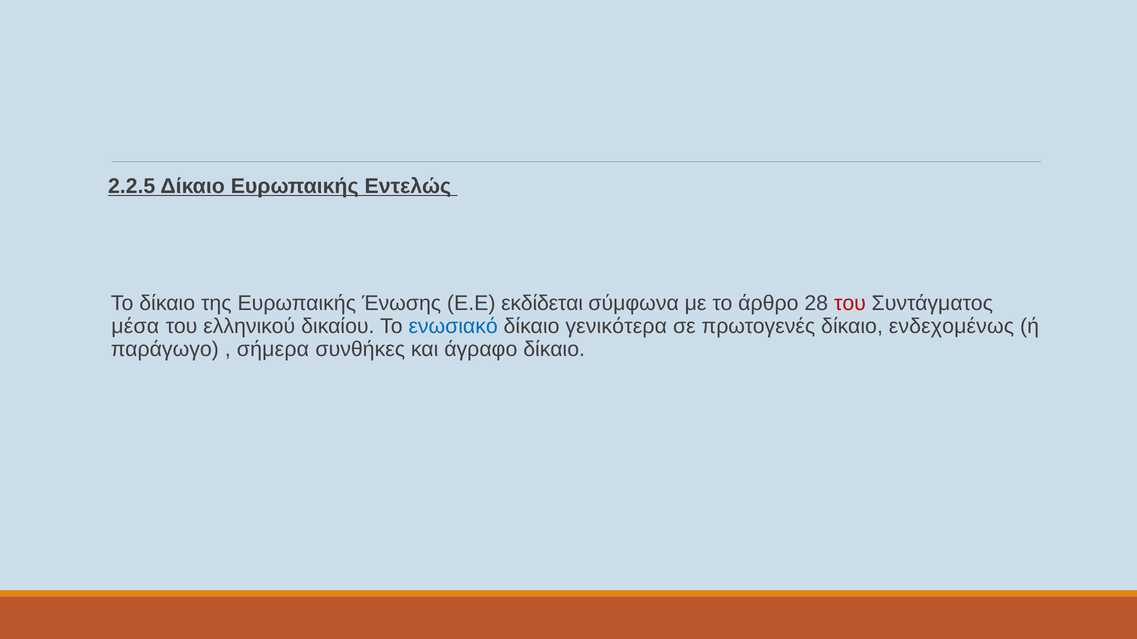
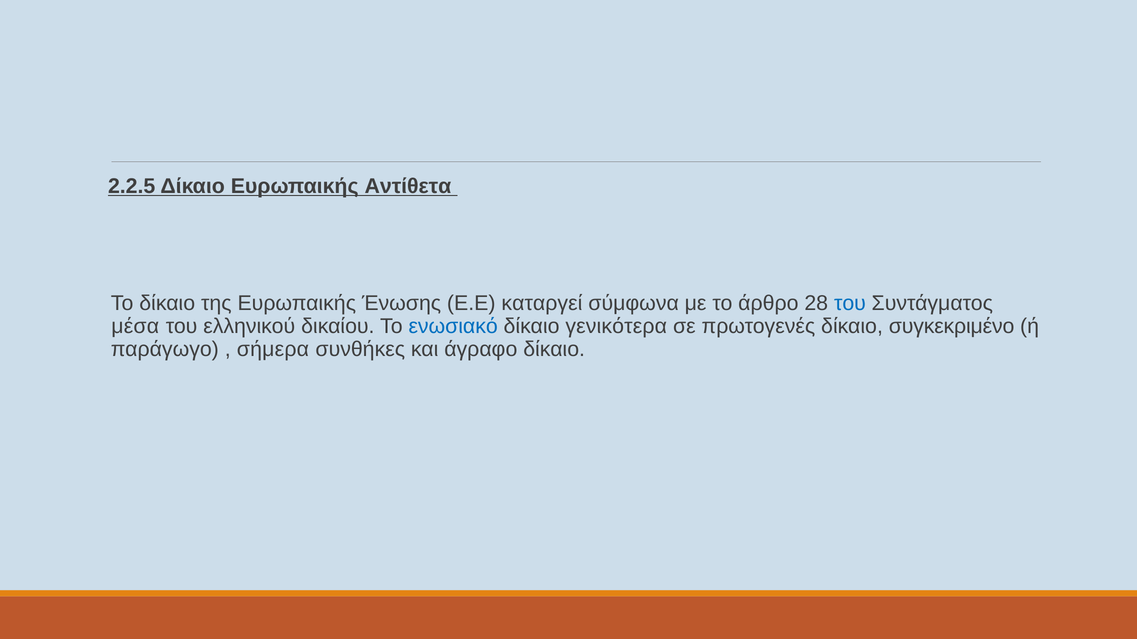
Εντελώς: Εντελώς -> Αντίθετα
εκδίδεται: εκδίδεται -> καταργεί
του at (850, 303) colour: red -> blue
ενδεχομένως: ενδεχομένως -> συγκεκριμένο
